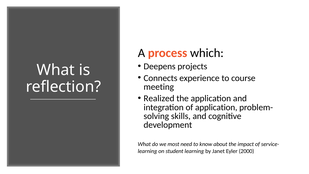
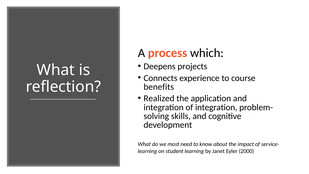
meeting: meeting -> benefits
of application: application -> integration
